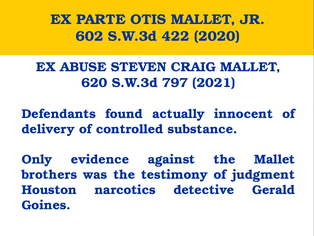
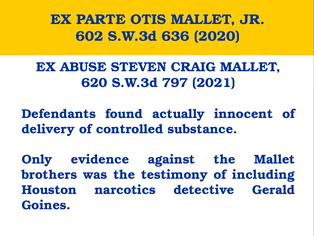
422: 422 -> 636
judgment: judgment -> including
